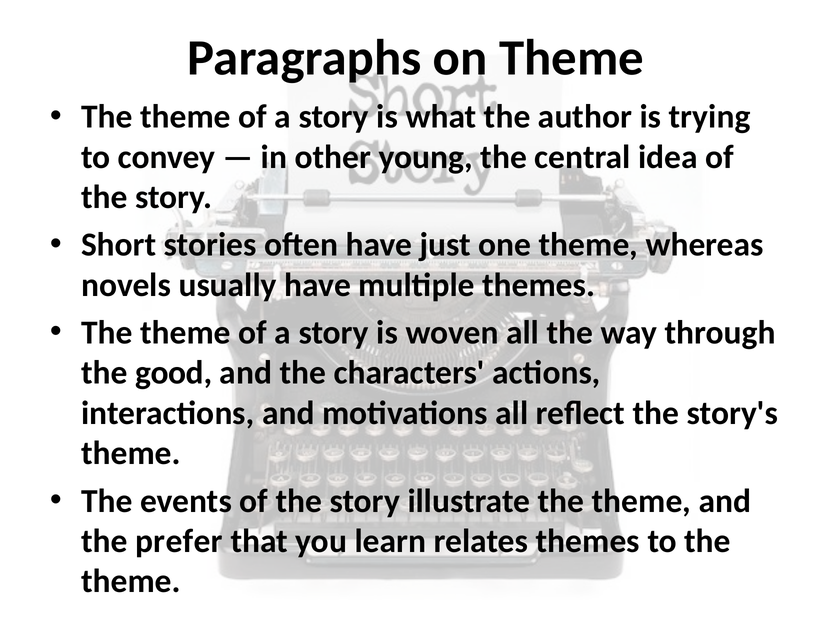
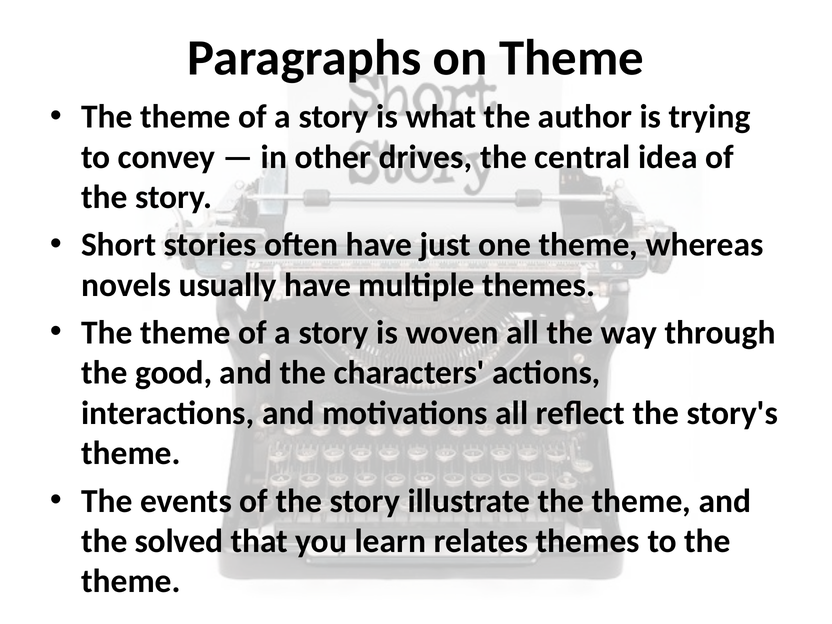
young: young -> drives
prefer: prefer -> solved
